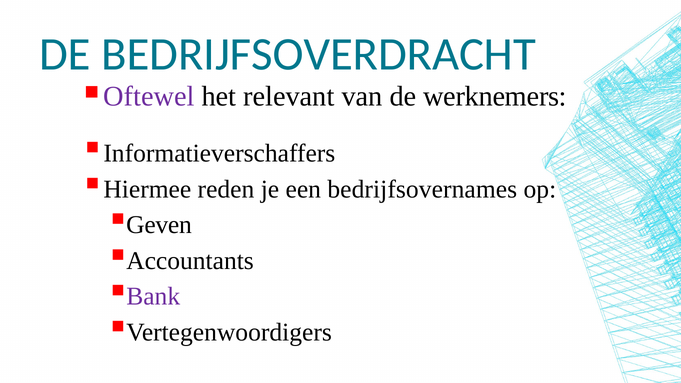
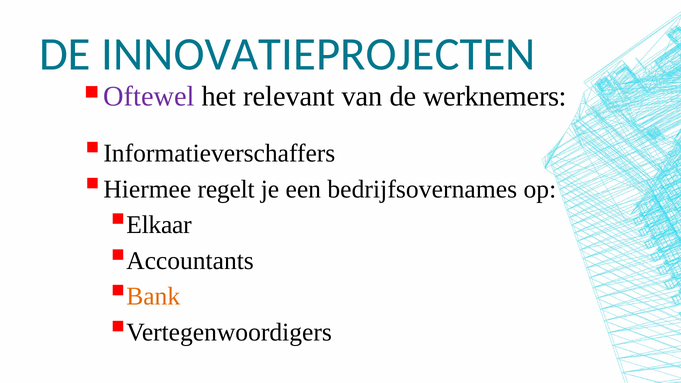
BEDRIJFSOVERDRACHT: BEDRIJFSOVERDRACHT -> INNOVATIEPROJECTEN
reden: reden -> regelt
Geven: Geven -> Elkaar
Bank colour: purple -> orange
